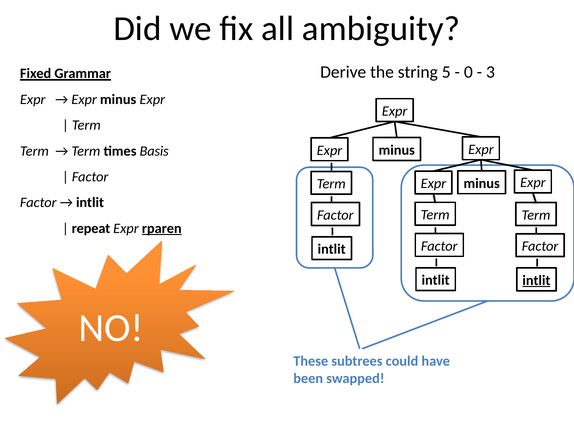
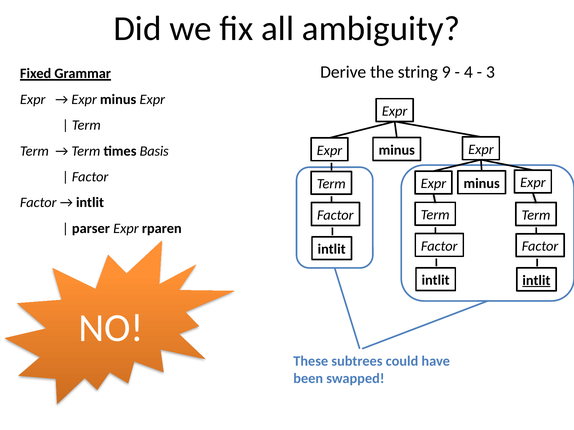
5: 5 -> 9
0: 0 -> 4
repeat: repeat -> parser
rparen underline: present -> none
